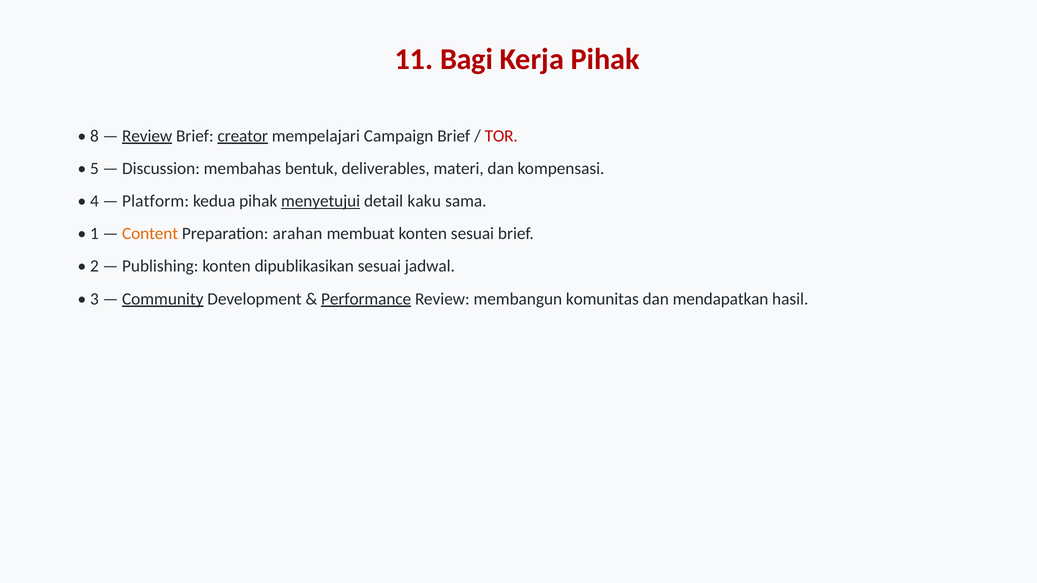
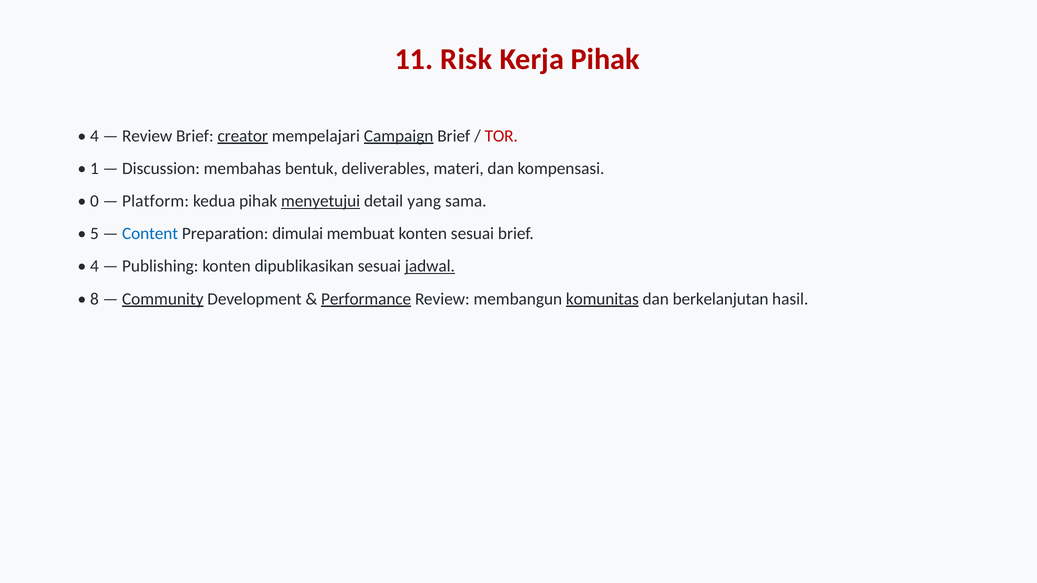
Bagi: Bagi -> Risk
8 at (94, 136): 8 -> 4
Review at (147, 136) underline: present -> none
Campaign underline: none -> present
5: 5 -> 1
4: 4 -> 0
kaku: kaku -> yang
1: 1 -> 5
Content colour: orange -> blue
arahan: arahan -> dimulai
2 at (94, 266): 2 -> 4
jadwal underline: none -> present
3: 3 -> 8
komunitas underline: none -> present
mendapatkan: mendapatkan -> berkelanjutan
